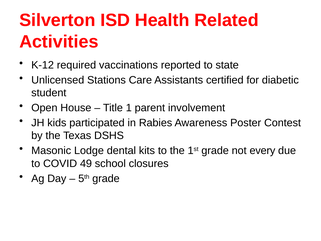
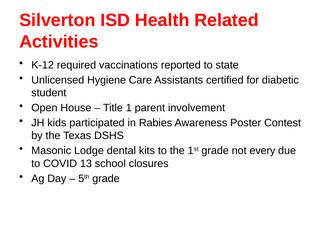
Stations: Stations -> Hygiene
49: 49 -> 13
